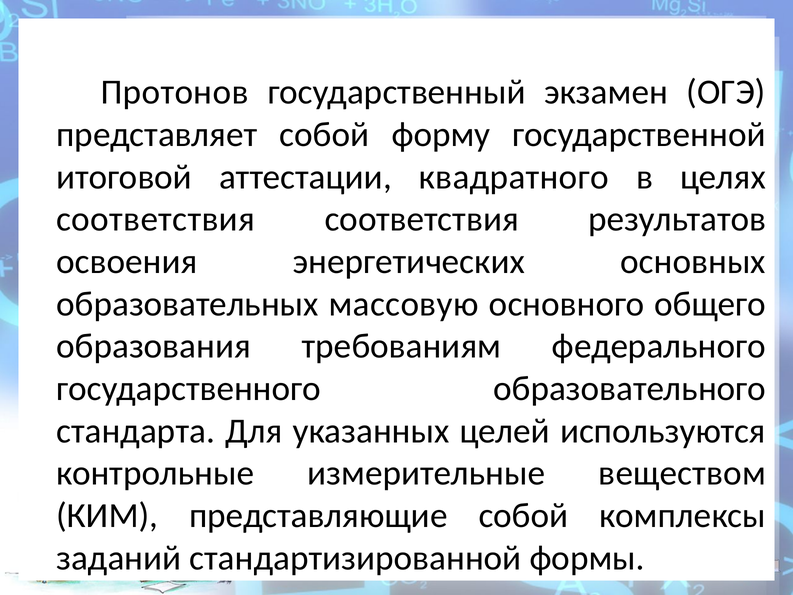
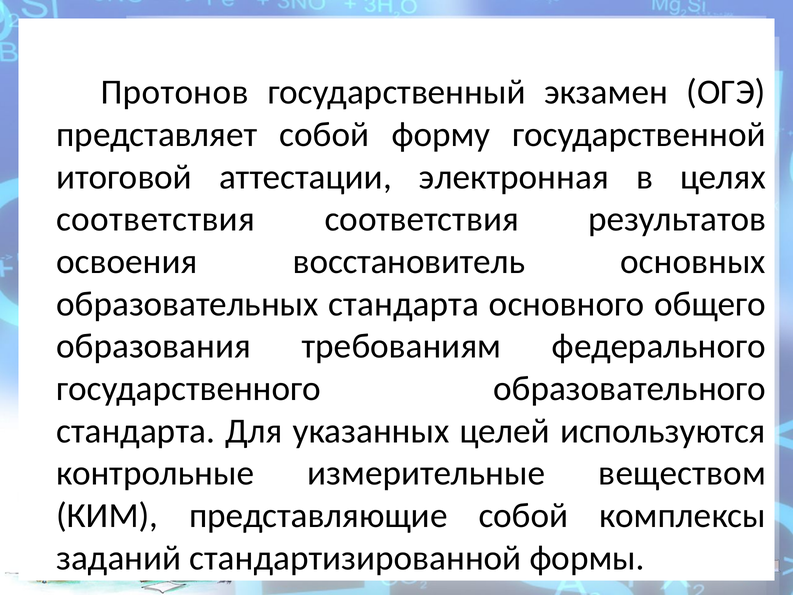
квадратного: квадратного -> электронная
энергетических: энергетических -> восстановитель
образовательных массовую: массовую -> стандарта
